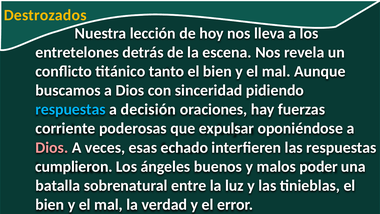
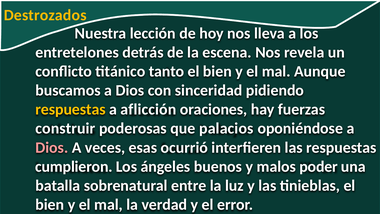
respuestas at (71, 109) colour: light blue -> yellow
decisión: decisión -> aflicción
corriente: corriente -> construir
expulsar: expulsar -> palacios
echado: echado -> ocurrió
